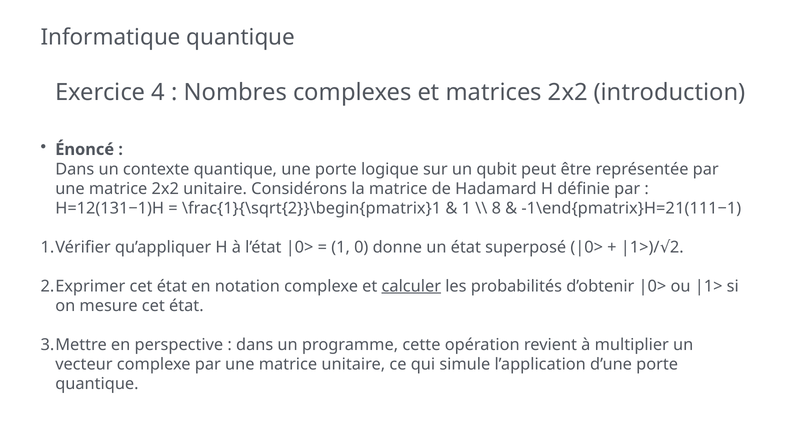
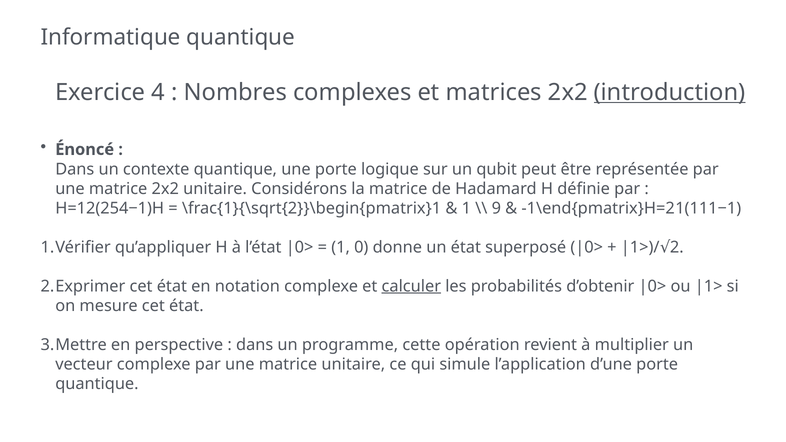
introduction underline: none -> present
H=12(131−1)H: H=12(131−1)H -> H=12(254−1)H
8: 8 -> 9
